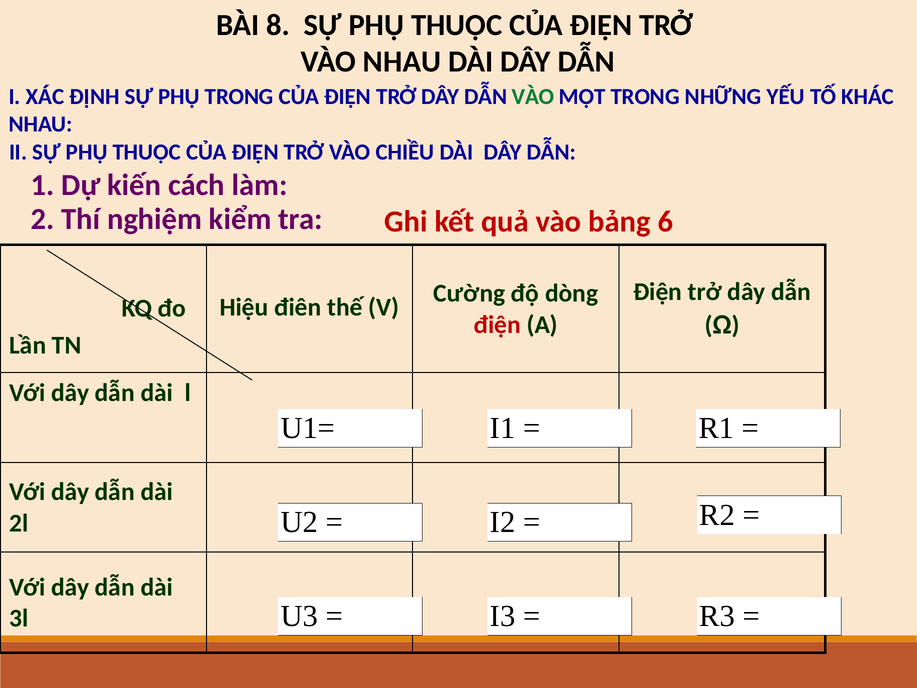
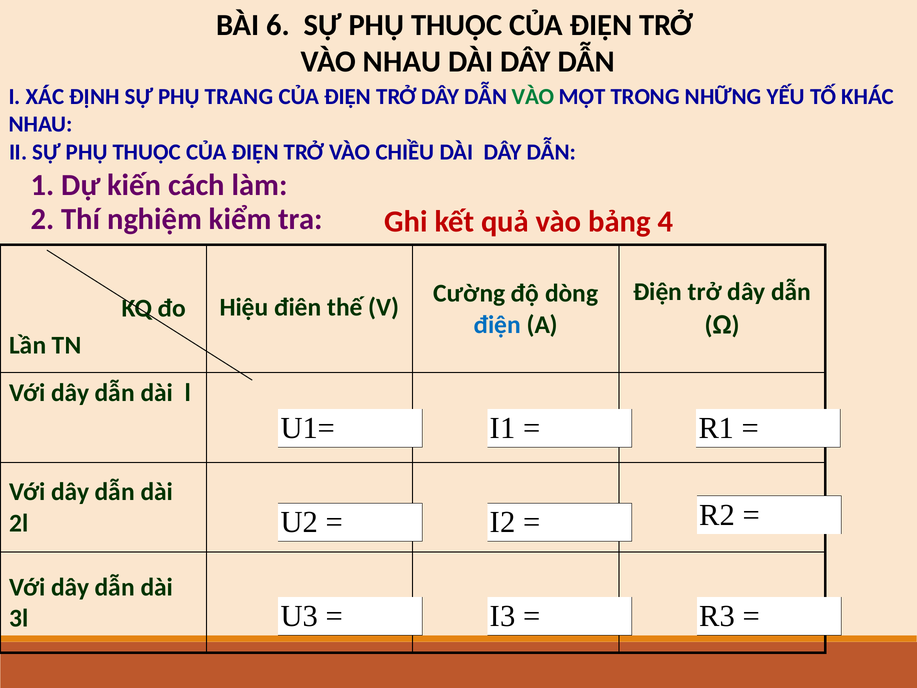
8: 8 -> 6
PHỤ TRONG: TRONG -> TRANG
6: 6 -> 4
điện at (497, 324) colour: red -> blue
